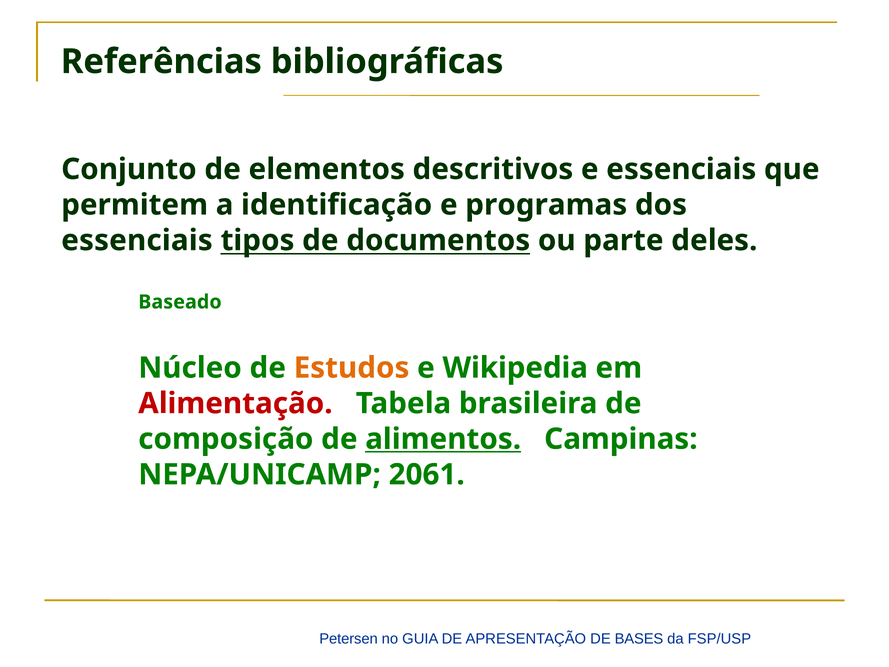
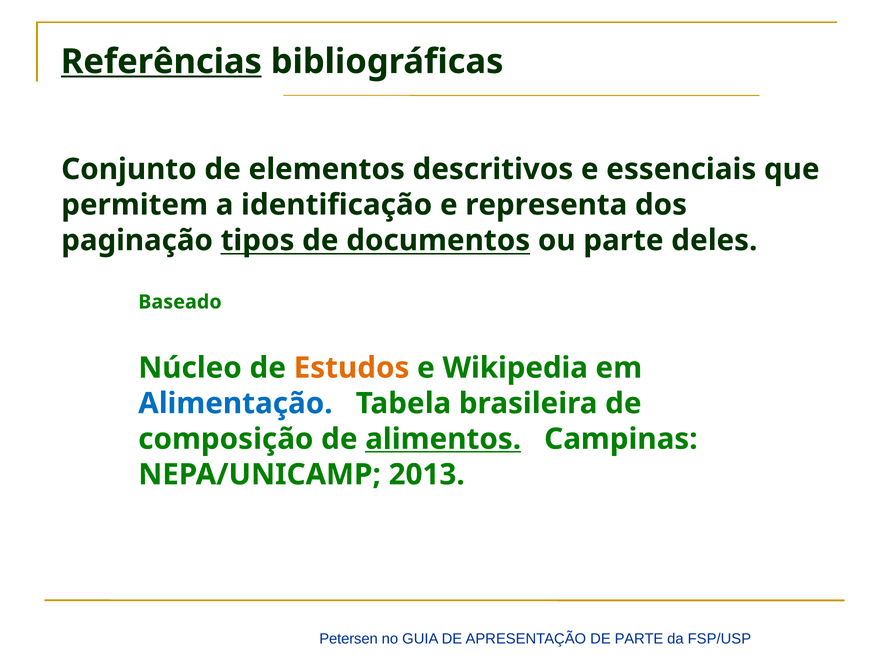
Referências underline: none -> present
programas: programas -> representa
essenciais at (137, 240): essenciais -> paginação
Alimentação colour: red -> blue
2061: 2061 -> 2013
DE BASES: BASES -> PARTE
